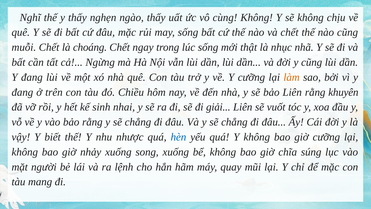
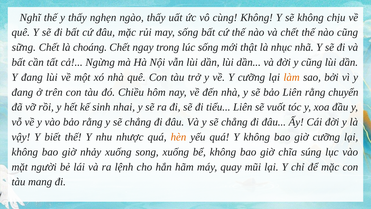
muỗi: muỗi -> sững
khuyên: khuyên -> chuyển
giải: giải -> tiểu
hèn colour: blue -> orange
